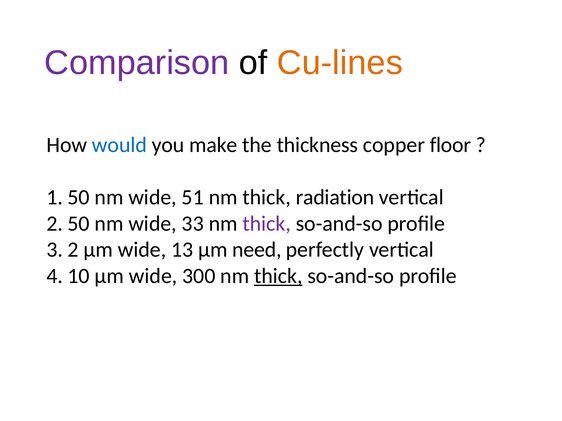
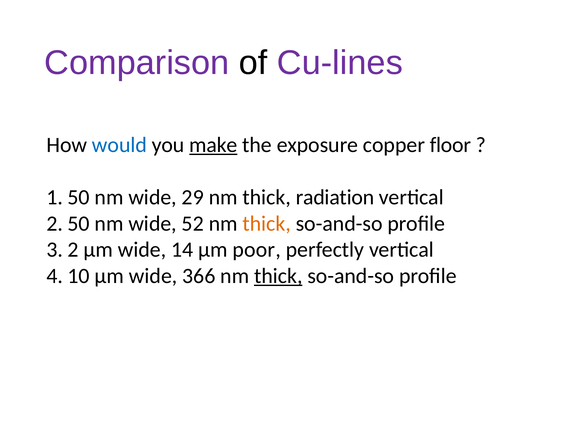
Cu-lines colour: orange -> purple
make underline: none -> present
thickness: thickness -> exposure
51: 51 -> 29
33: 33 -> 52
thick at (267, 224) colour: purple -> orange
13: 13 -> 14
need: need -> poor
300: 300 -> 366
